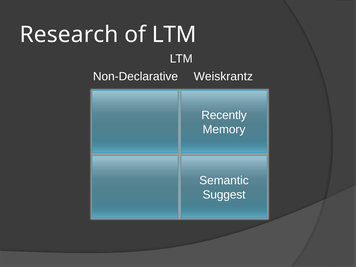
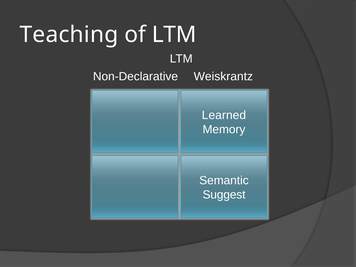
Research: Research -> Teaching
Recently: Recently -> Learned
